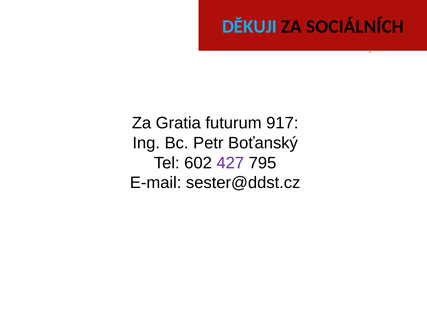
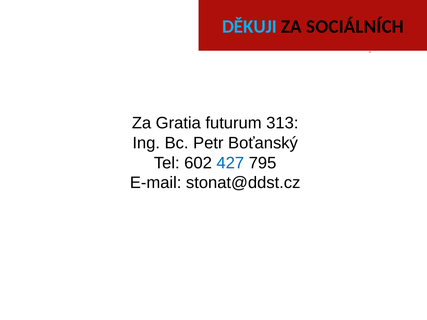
917: 917 -> 313
427 colour: purple -> blue
sester@ddst.cz: sester@ddst.cz -> stonat@ddst.cz
